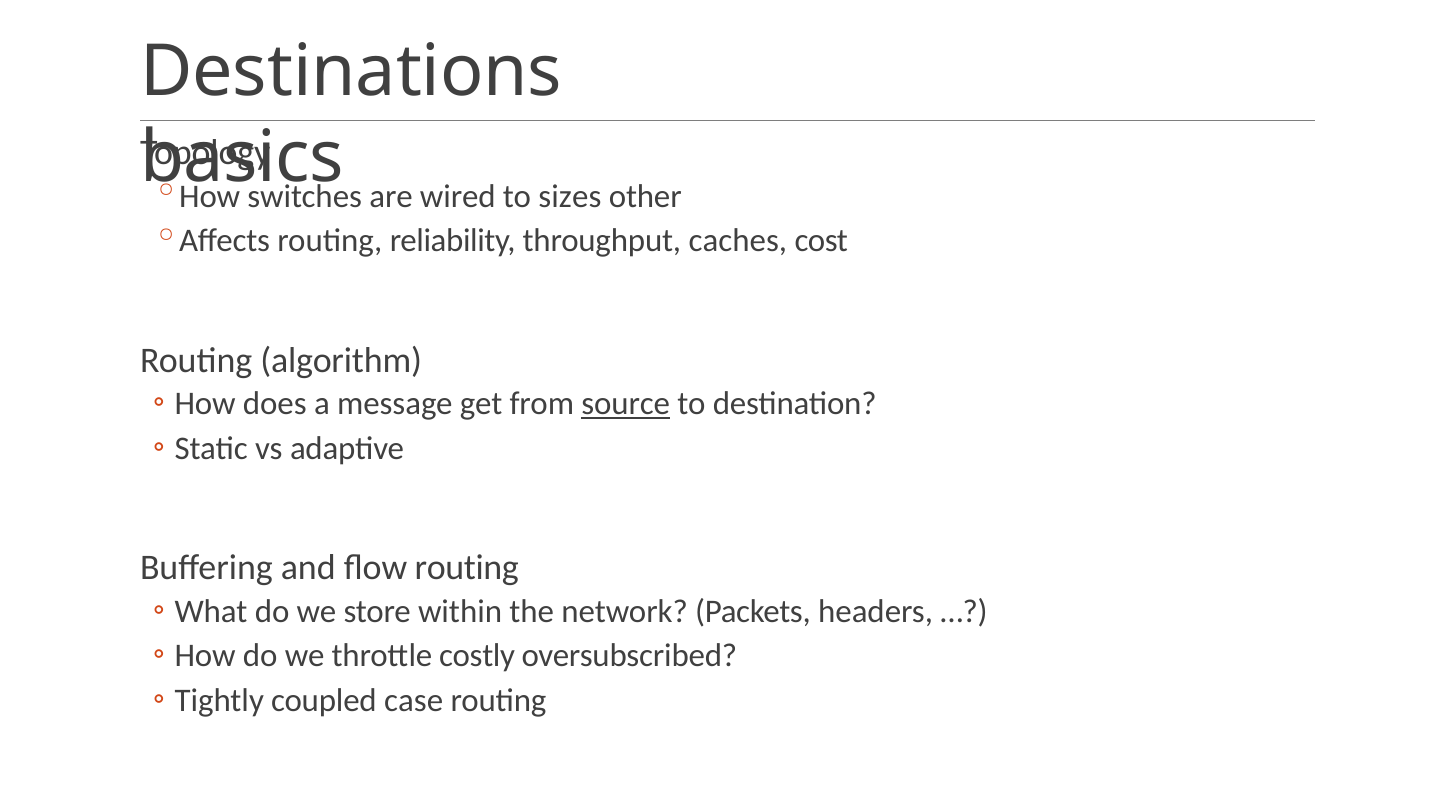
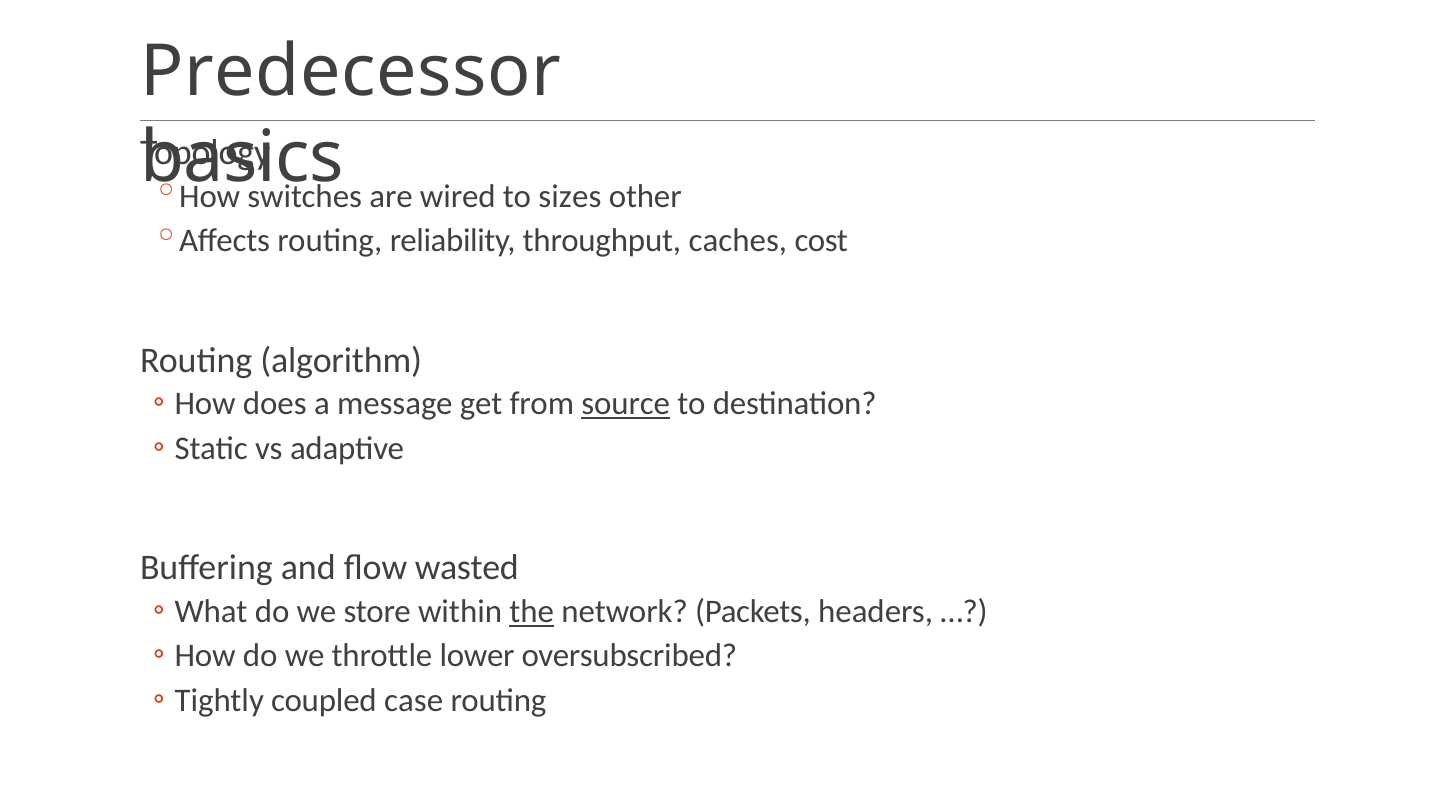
Destinations: Destinations -> Predecessor
flow routing: routing -> wasted
the underline: none -> present
costly: costly -> lower
